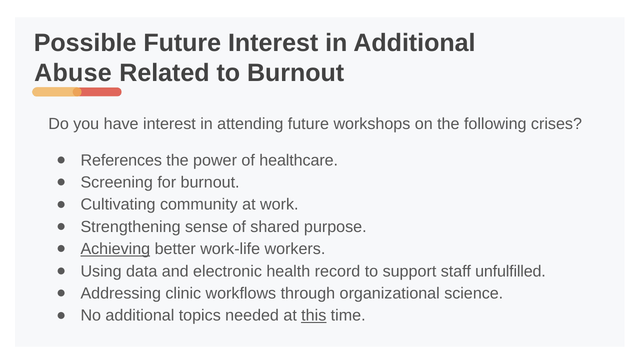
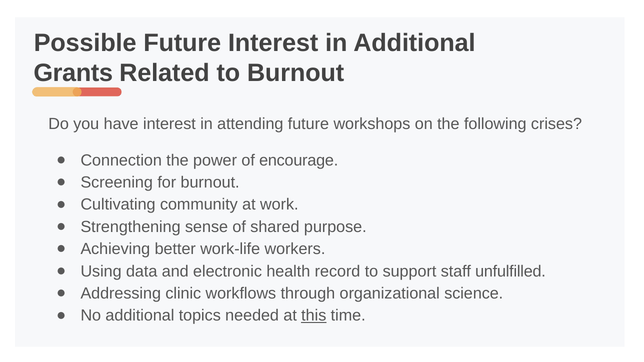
Abuse: Abuse -> Grants
References: References -> Connection
healthcare: healthcare -> encourage
Achieving underline: present -> none
